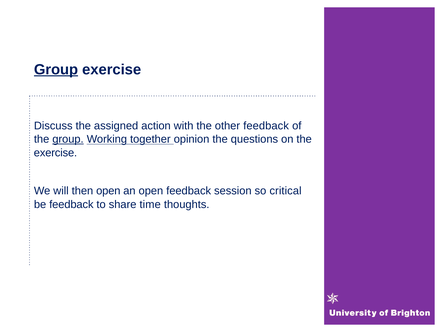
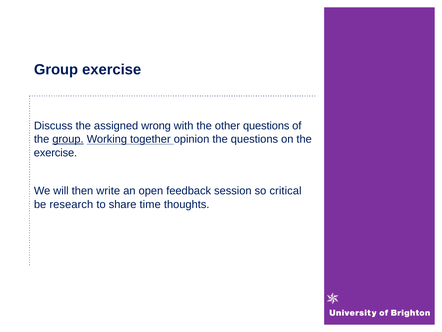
Group at (56, 69) underline: present -> none
action: action -> wrong
other feedback: feedback -> questions
then open: open -> write
be feedback: feedback -> research
